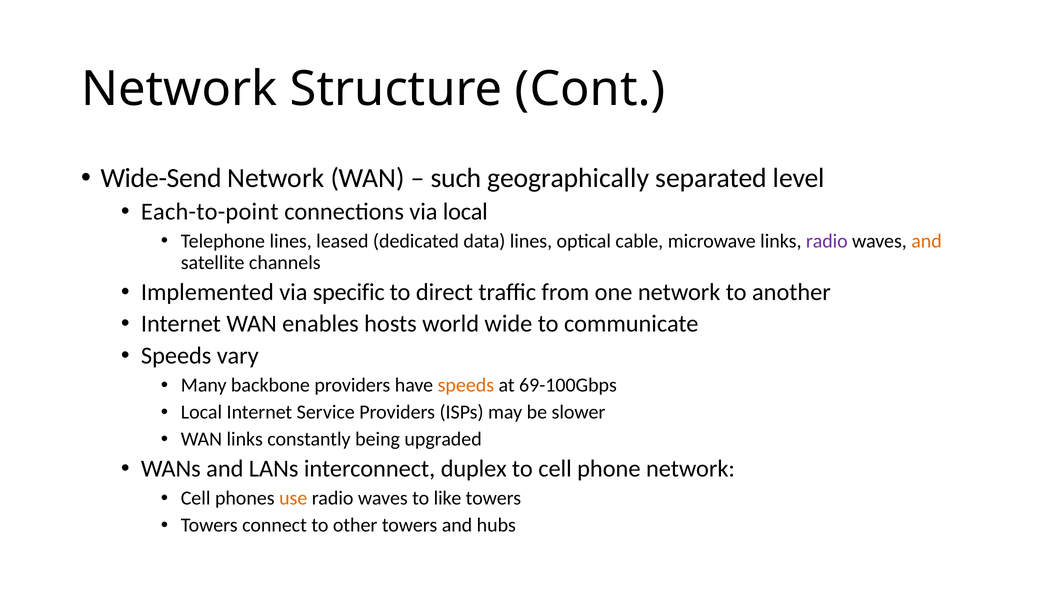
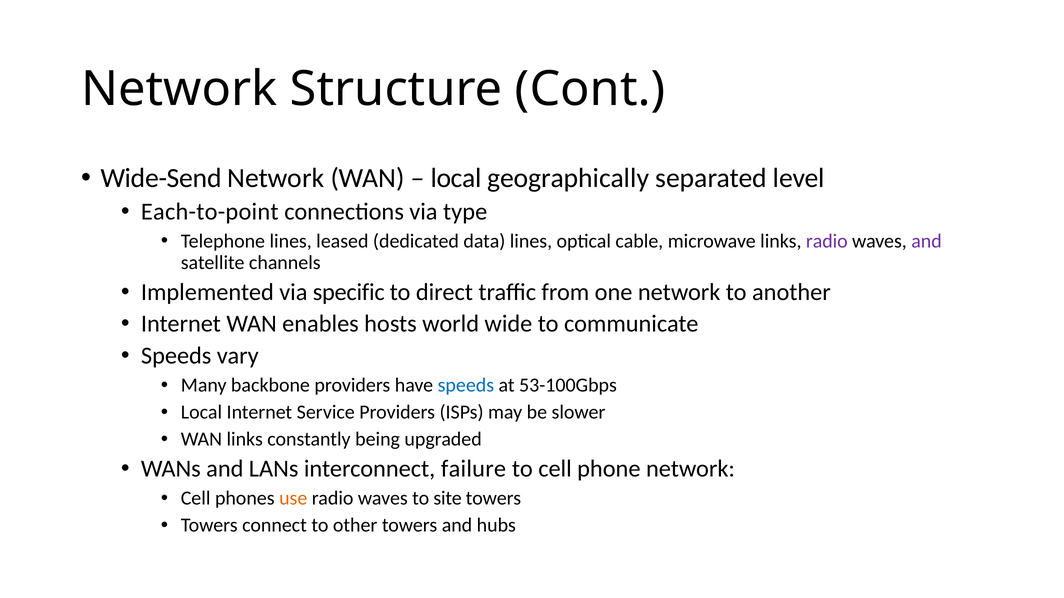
such at (456, 178): such -> local
via local: local -> type
and at (927, 241) colour: orange -> purple
speeds at (466, 385) colour: orange -> blue
69-100Gbps: 69-100Gbps -> 53-100Gbps
duplex: duplex -> failure
like: like -> site
